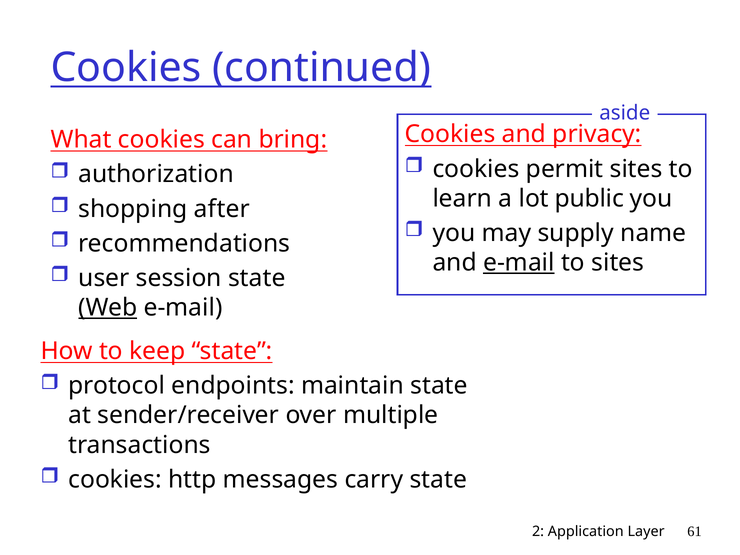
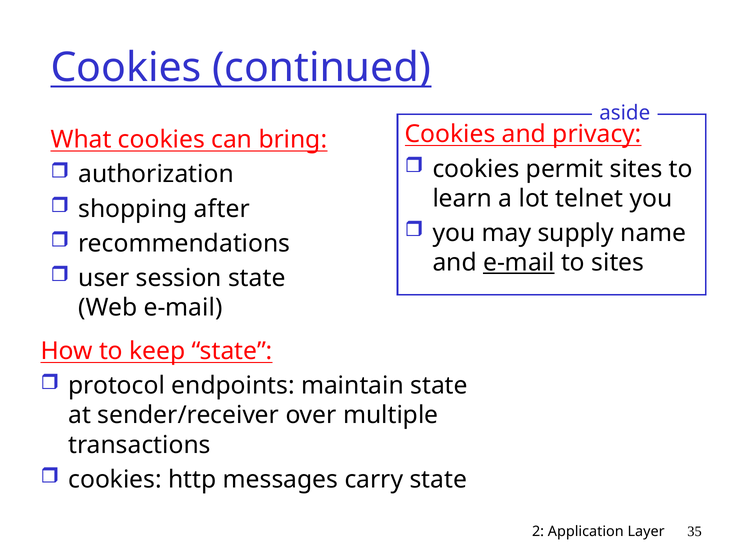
public: public -> telnet
Web underline: present -> none
61: 61 -> 35
